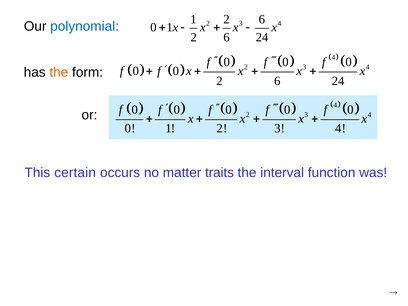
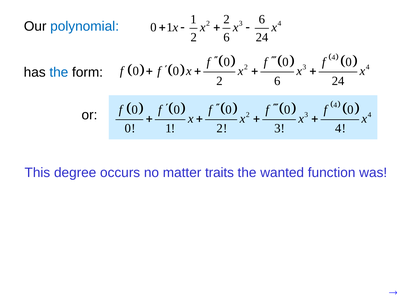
the at (59, 72) colour: orange -> blue
certain: certain -> degree
interval: interval -> wanted
